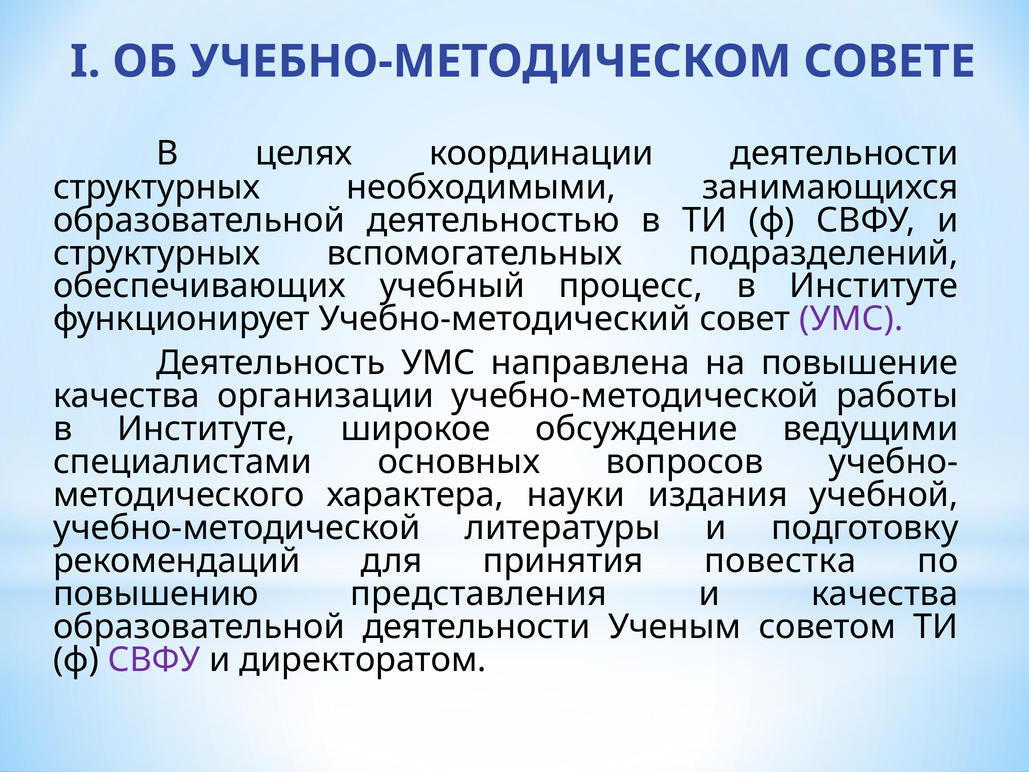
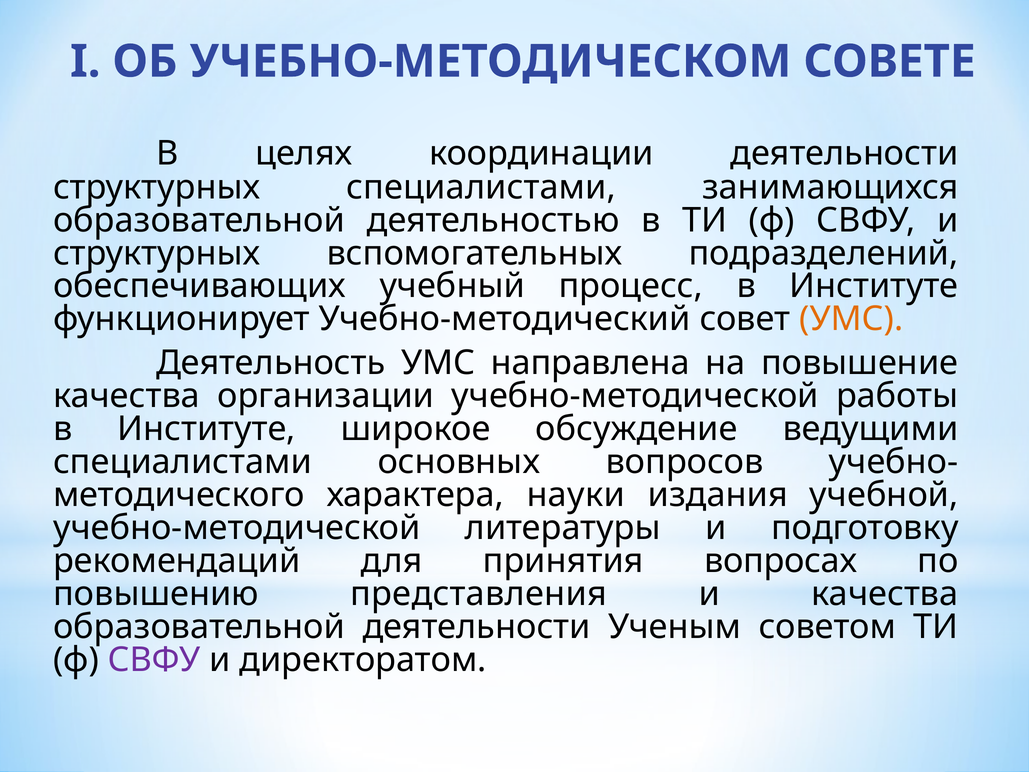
структурных необходимыми: необходимыми -> специалистами
УМС at (851, 319) colour: purple -> orange
повестка: повестка -> вопросах
